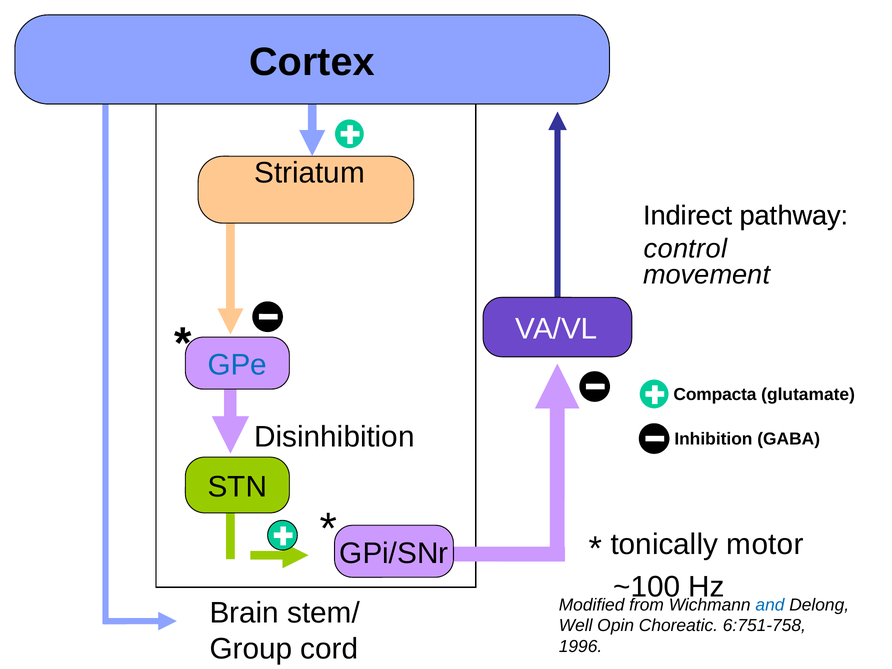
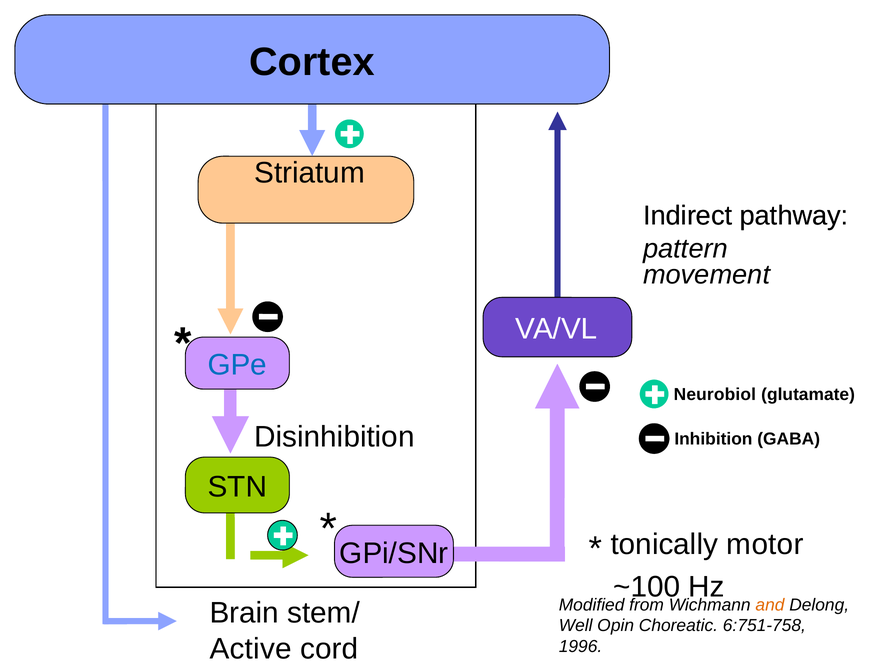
control: control -> pattern
Compacta: Compacta -> Neurobiol
and colour: blue -> orange
Group: Group -> Active
